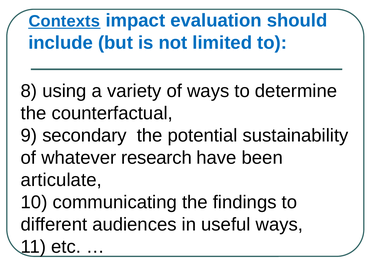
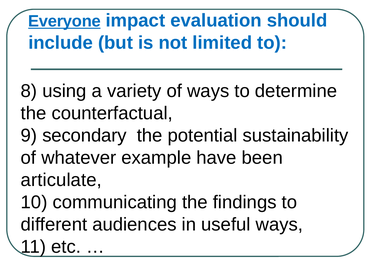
Contexts: Contexts -> Everyone
research: research -> example
